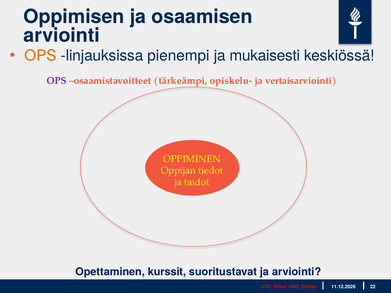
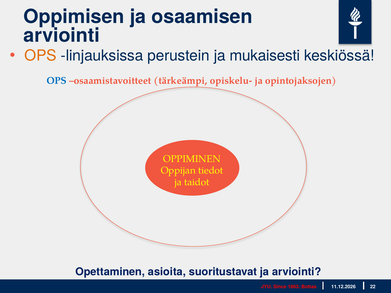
pienempi: pienempi -> perustein
OPS at (57, 81) colour: purple -> blue
vertaisarviointi: vertaisarviointi -> opintojaksojen
kurssit: kurssit -> asioita
